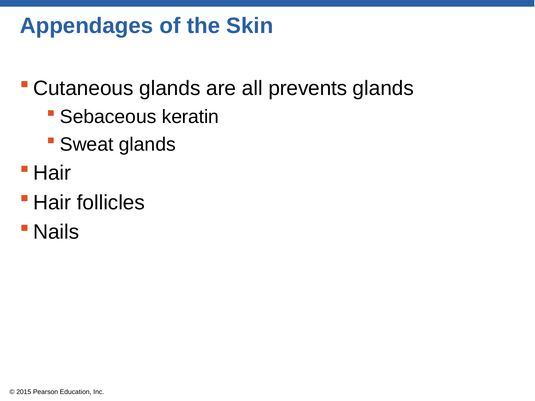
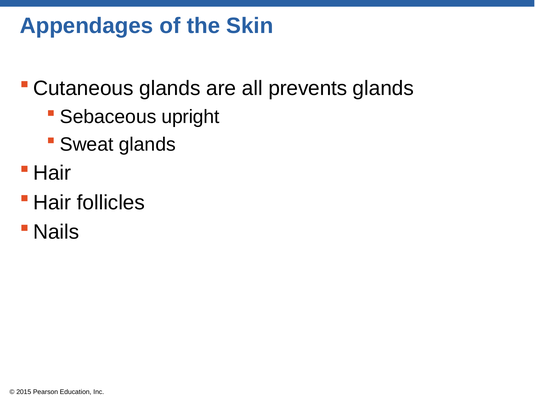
keratin: keratin -> upright
